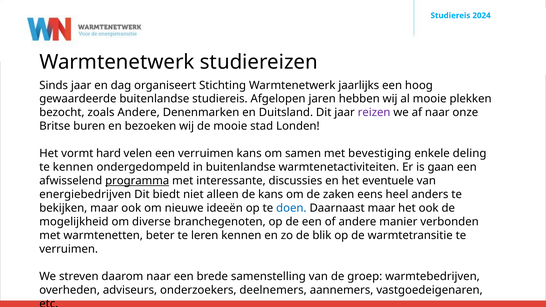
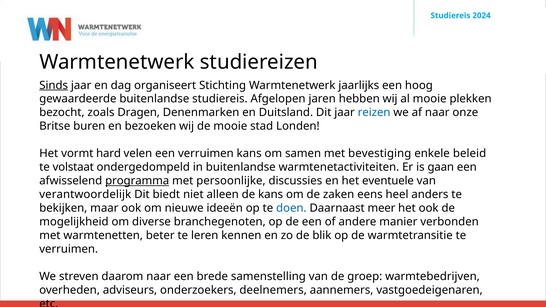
Sinds underline: none -> present
zoals Andere: Andere -> Dragen
reizen colour: purple -> blue
deling: deling -> beleid
te kennen: kennen -> volstaat
interessante: interessante -> persoonlijke
energiebedrijven: energiebedrijven -> verantwoordelijk
Daarnaast maar: maar -> meer
